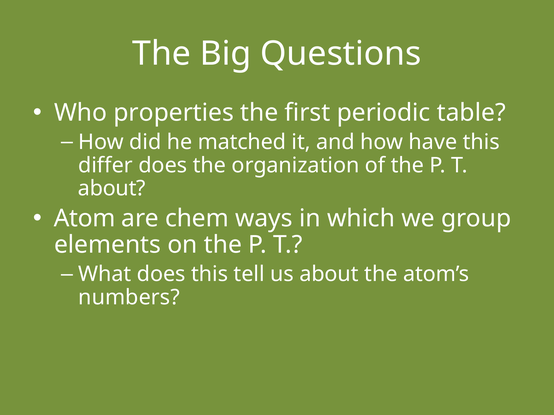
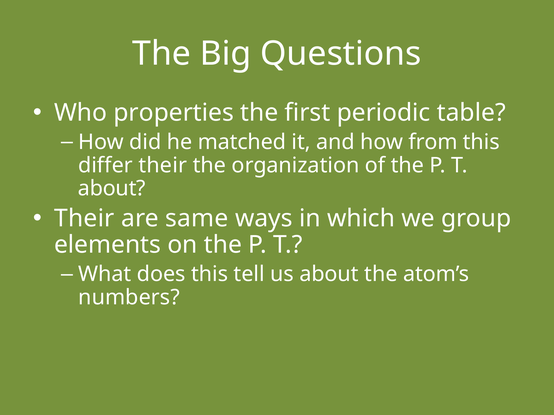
have: have -> from
differ does: does -> their
Atom at (85, 219): Atom -> Their
chem: chem -> same
